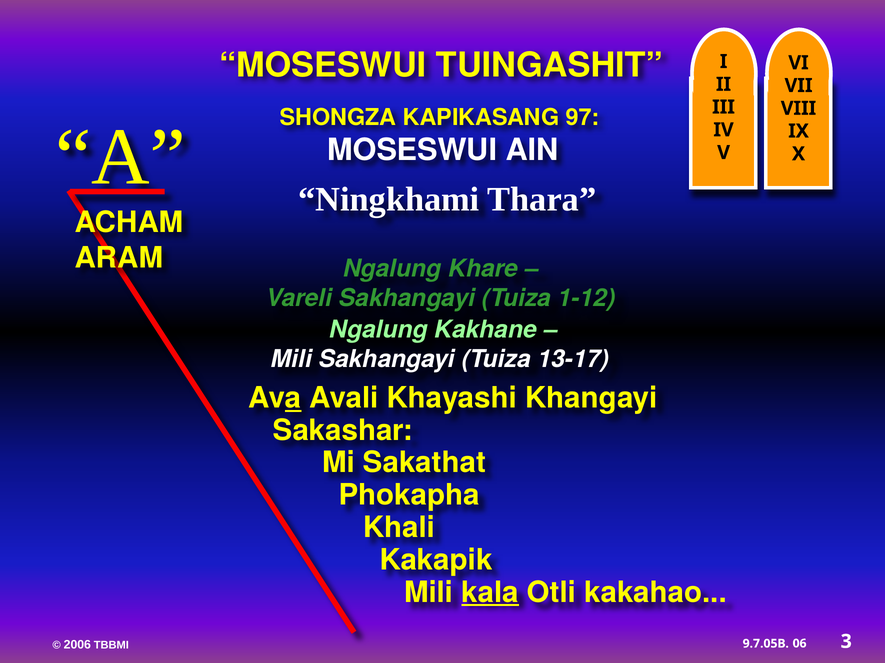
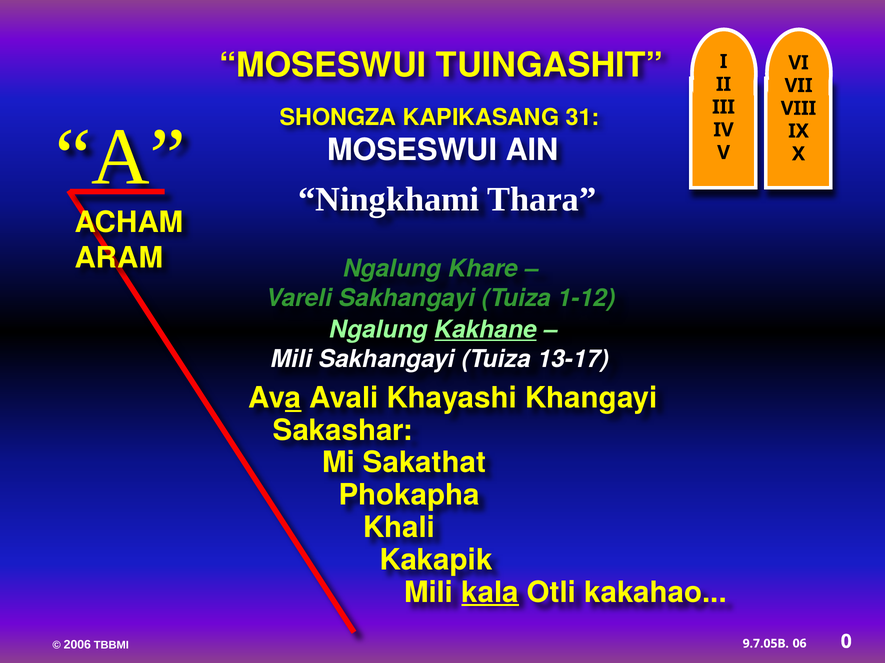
97: 97 -> 31
Kakhane underline: none -> present
3: 3 -> 0
